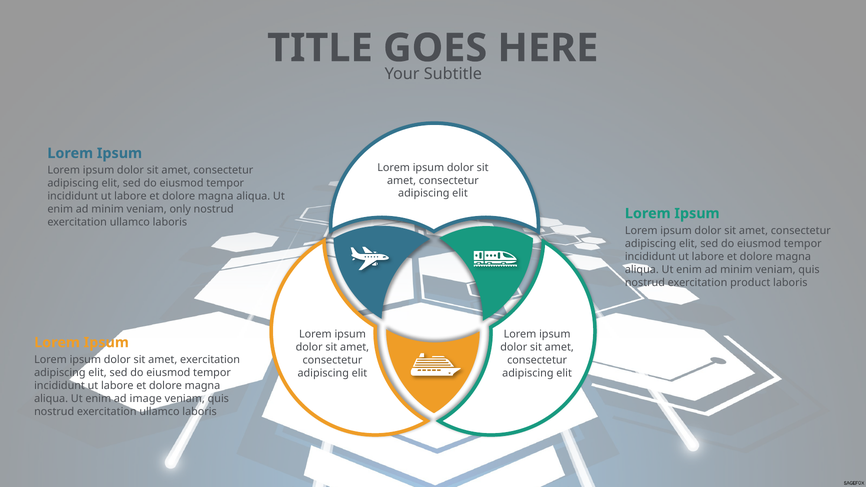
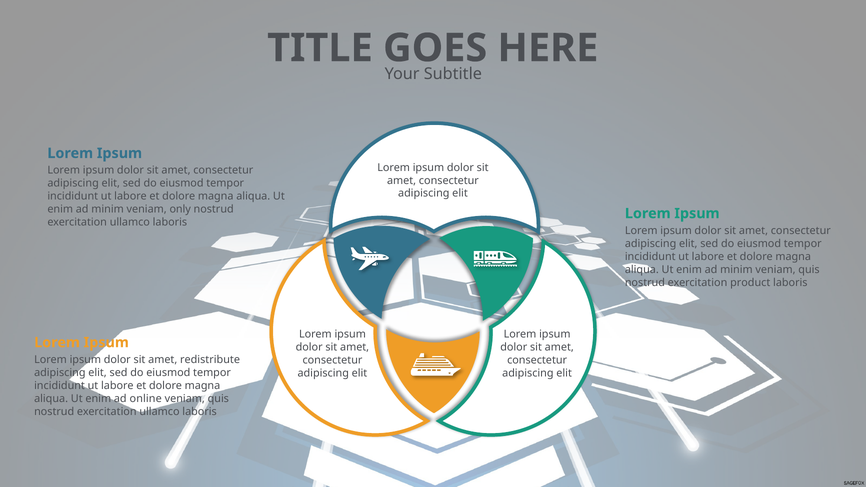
amet exercitation: exercitation -> redistribute
image: image -> online
